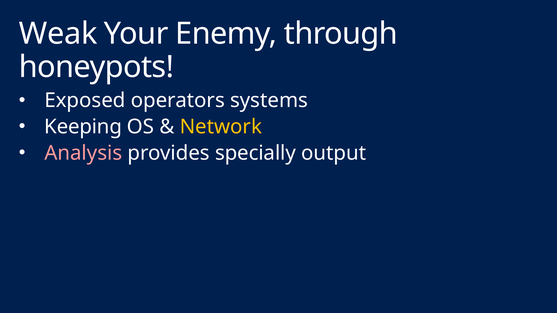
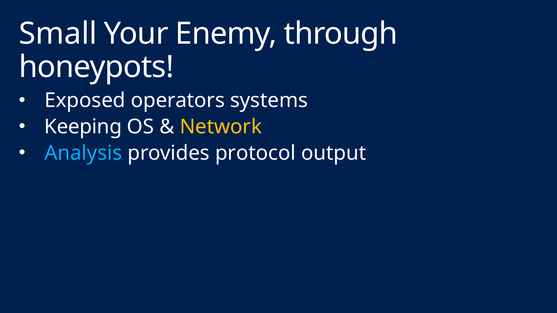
Weak: Weak -> Small
Analysis colour: pink -> light blue
specially: specially -> protocol
